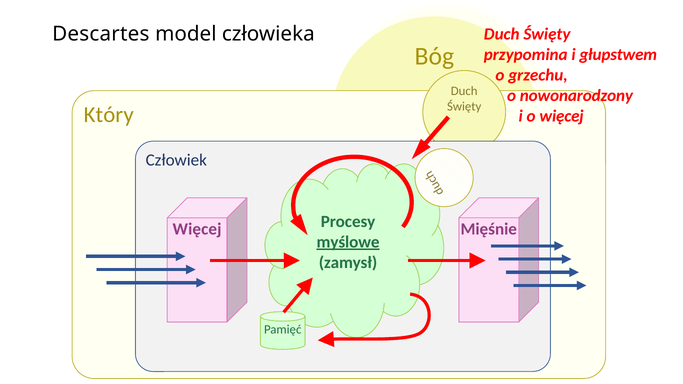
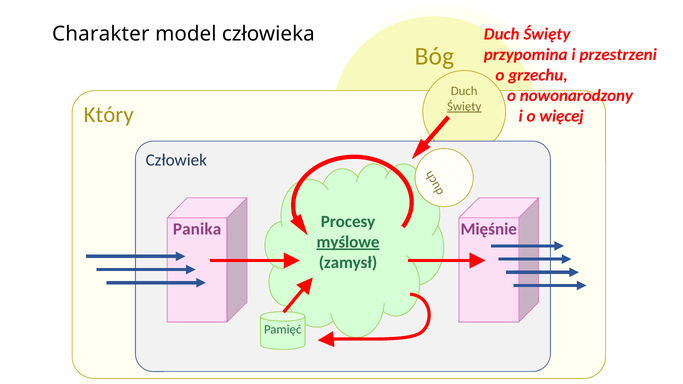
Descartes: Descartes -> Charakter
głupstwem: głupstwem -> przestrzeni
Święty at (464, 107) underline: none -> present
Więcej at (197, 229): Więcej -> Panika
